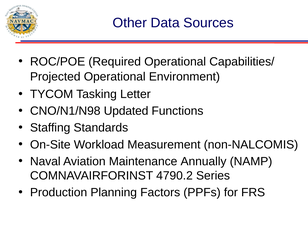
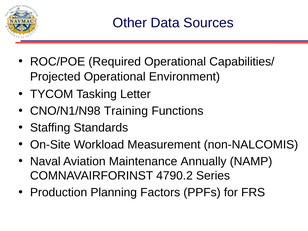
Updated: Updated -> Training
